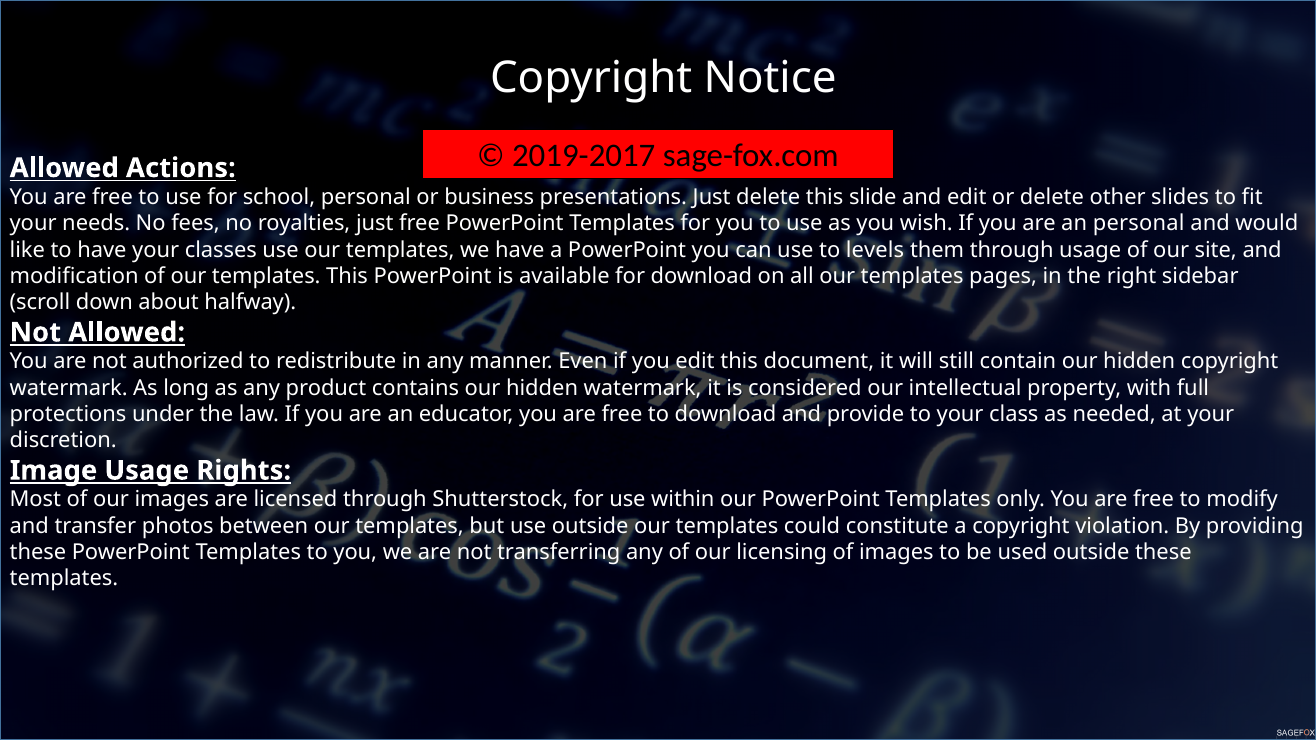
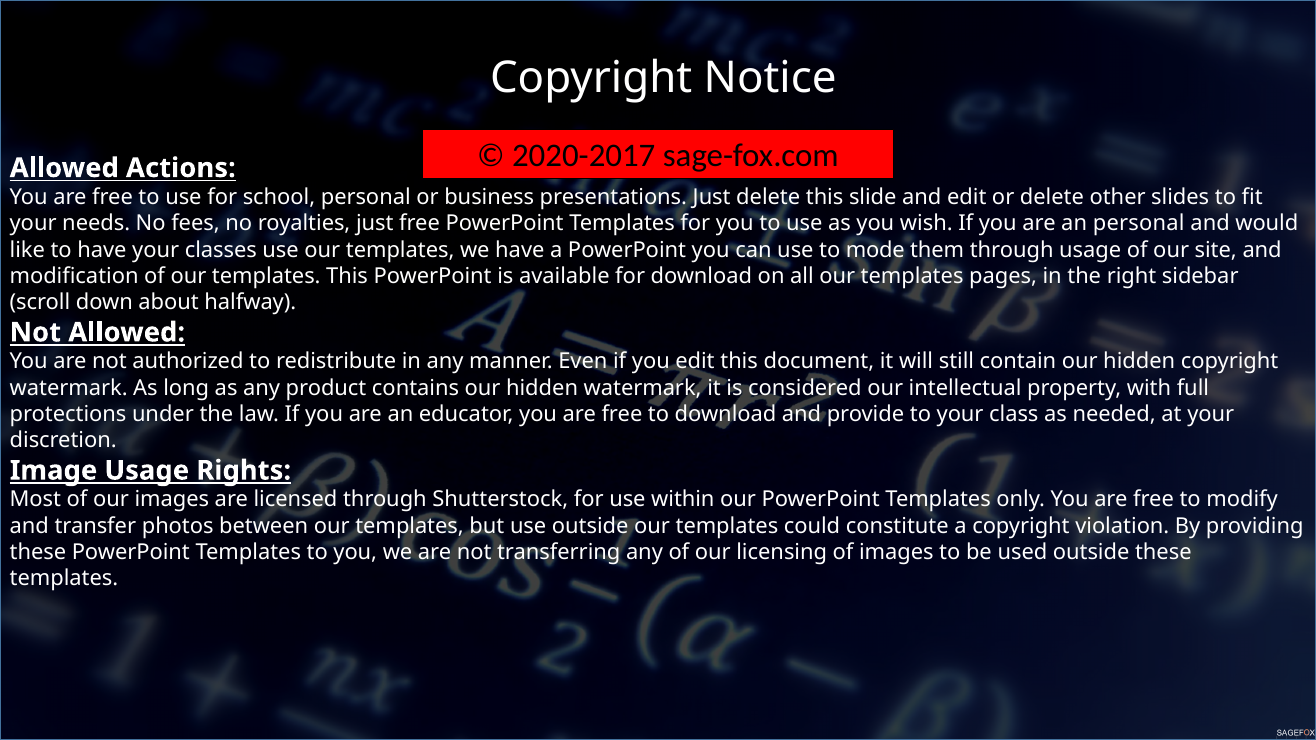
2019-2017: 2019-2017 -> 2020-2017
levels: levels -> mode
